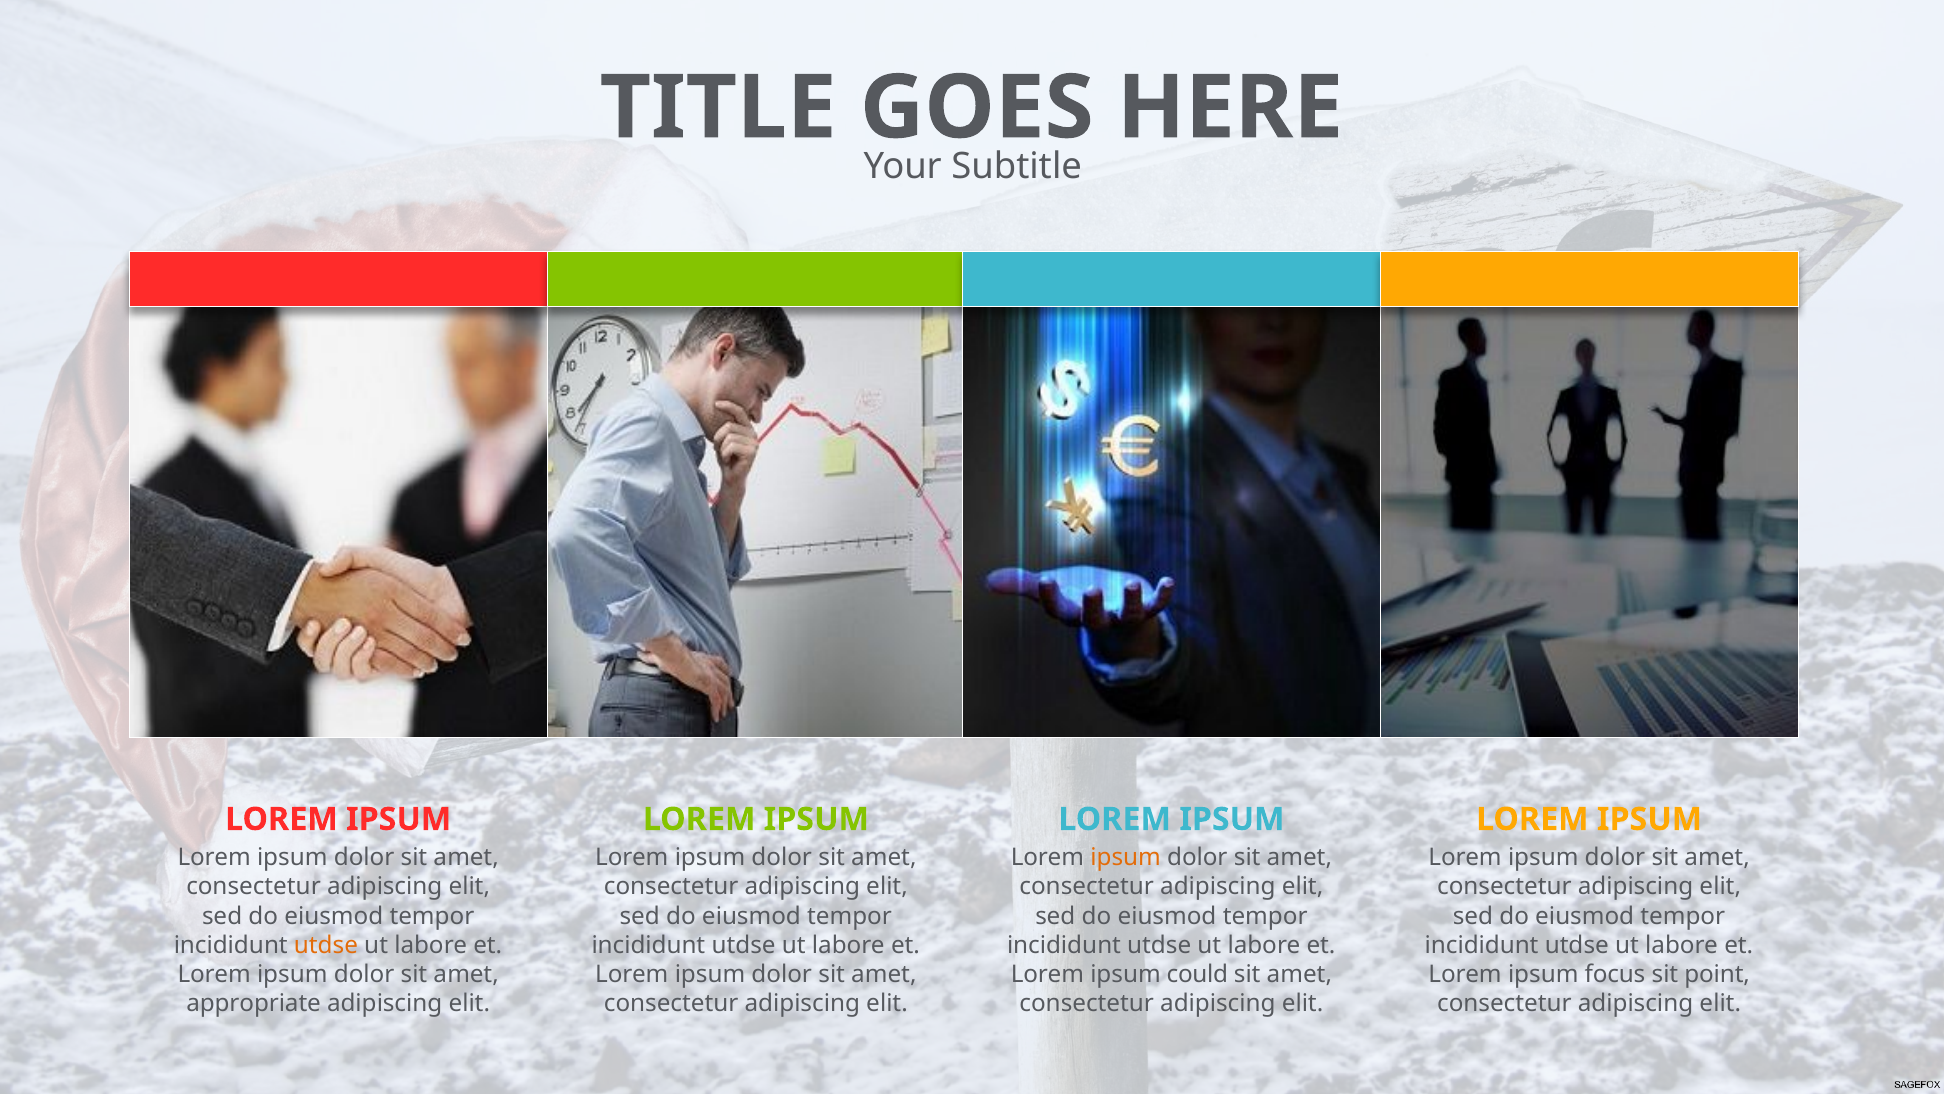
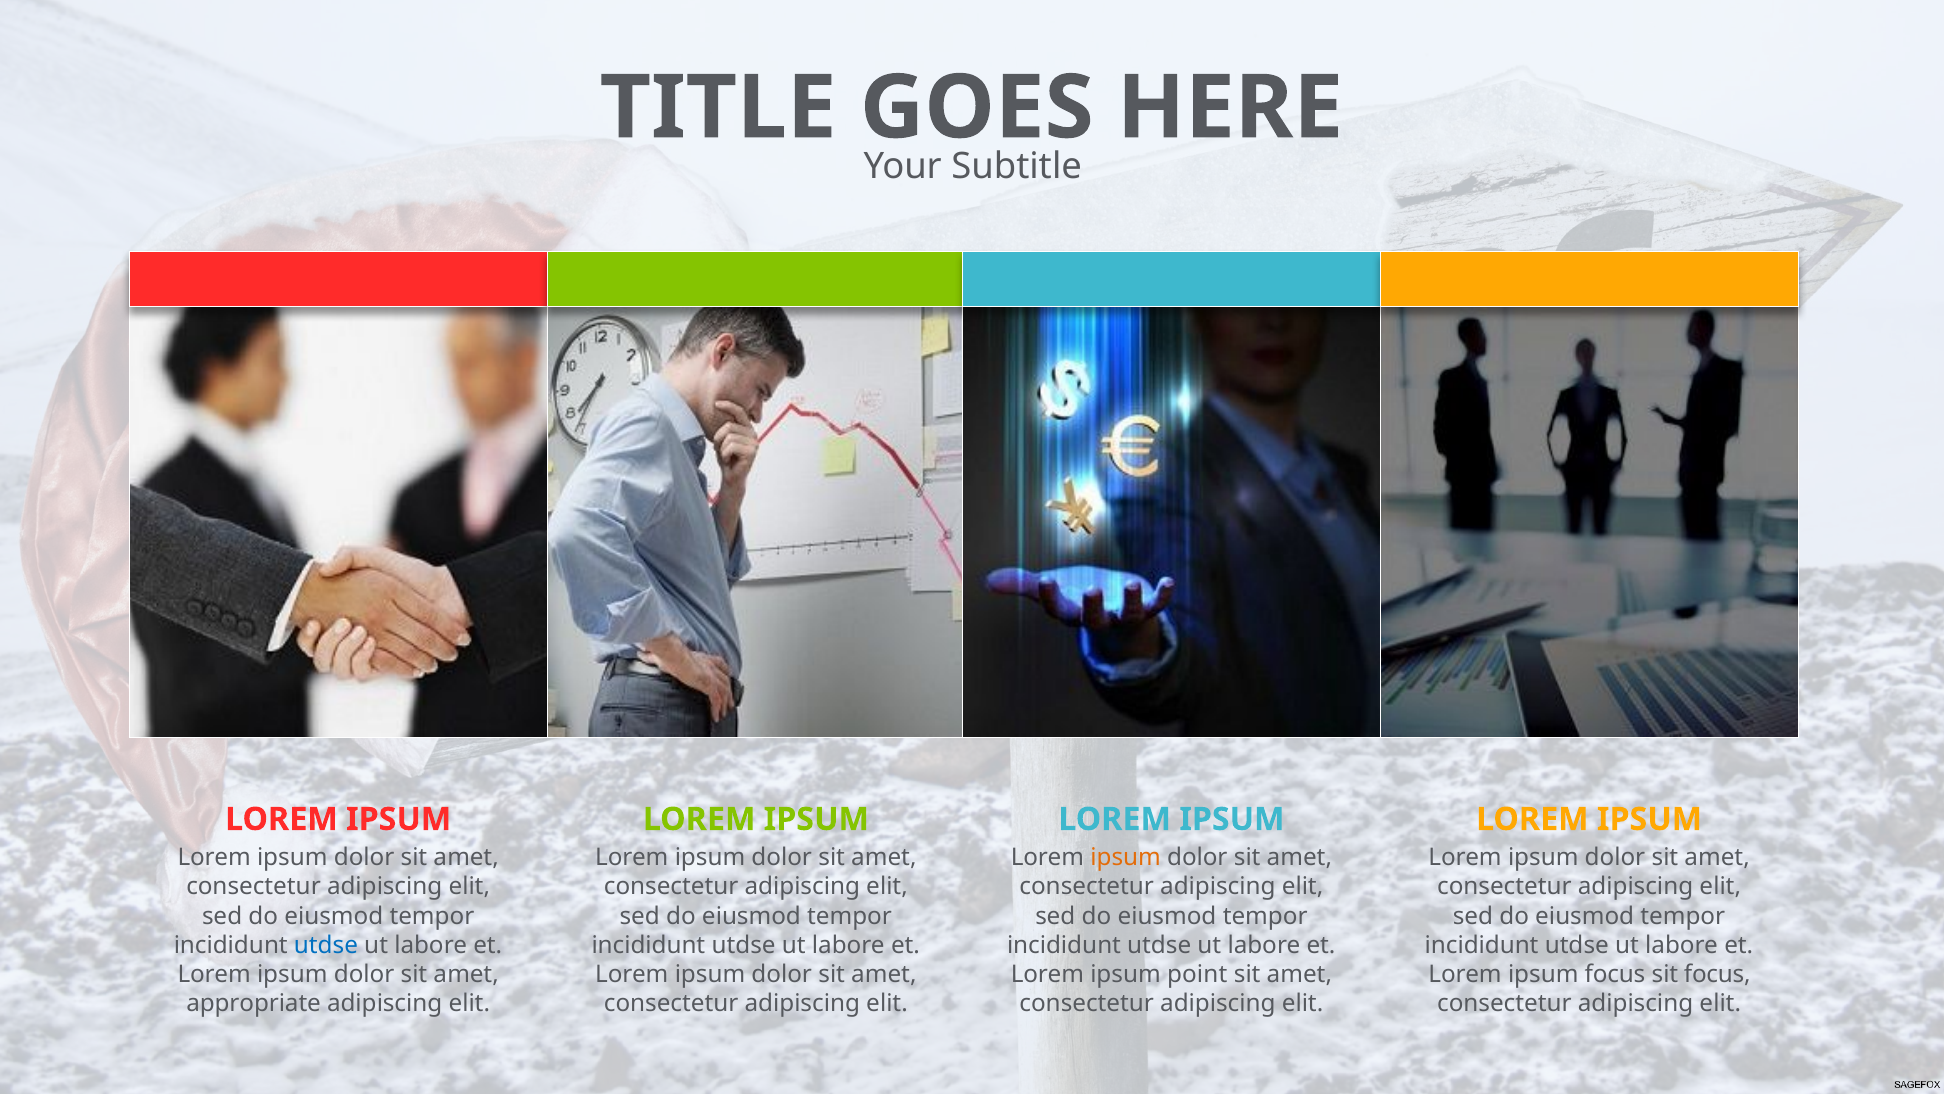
utdse at (326, 945) colour: orange -> blue
could: could -> point
sit point: point -> focus
